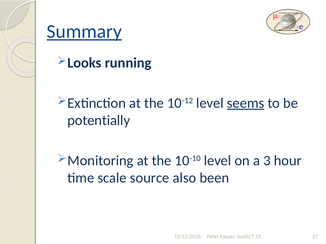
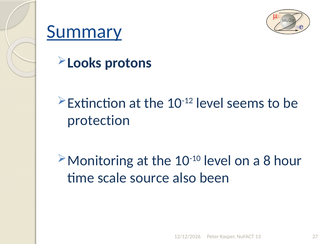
running: running -> protons
seems underline: present -> none
potentially: potentially -> protection
3: 3 -> 8
